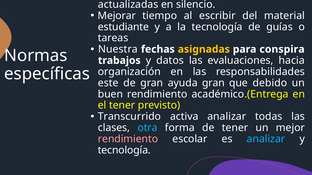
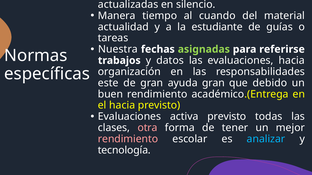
Mejorar: Mejorar -> Manera
escribir: escribir -> cuando
estudiante at (123, 27): estudiante -> actualidad
la tecnología: tecnología -> estudiante
asignadas colour: yellow -> light green
conspira: conspira -> referirse
el tener: tener -> hacia
Transcurrido at (129, 117): Transcurrido -> Evaluaciones
activa analizar: analizar -> previsto
otra colour: light blue -> pink
